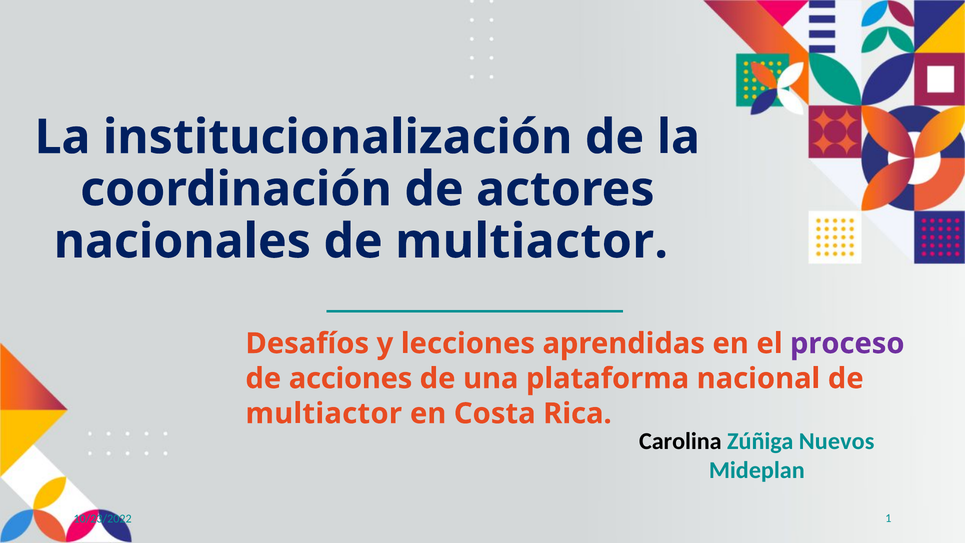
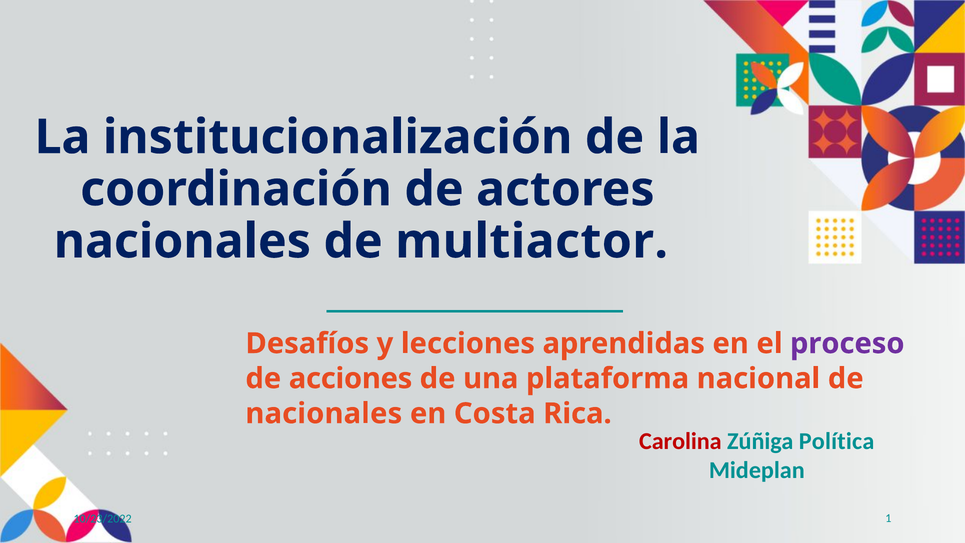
multiactor at (324, 413): multiactor -> nacionales
Carolina colour: black -> red
Nuevos: Nuevos -> Política
